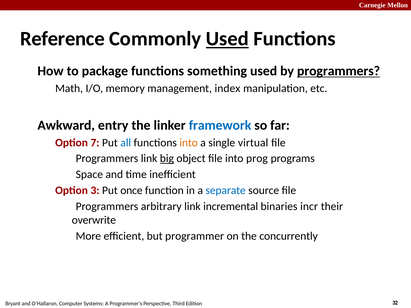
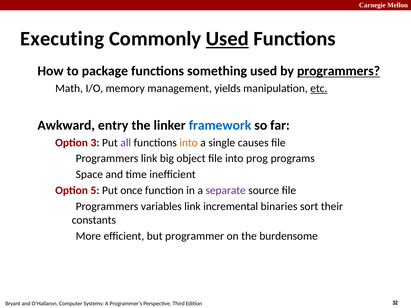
Reference: Reference -> Executing
index: index -> yields
etc underline: none -> present
7: 7 -> 3
all colour: blue -> purple
virtual: virtual -> causes
big underline: present -> none
3: 3 -> 5
separate colour: blue -> purple
arbitrary: arbitrary -> variables
incr: incr -> sort
overwrite: overwrite -> constants
concurrently: concurrently -> burdensome
